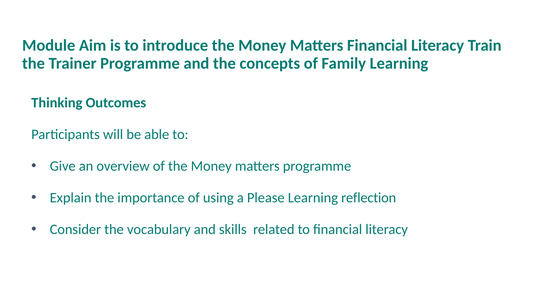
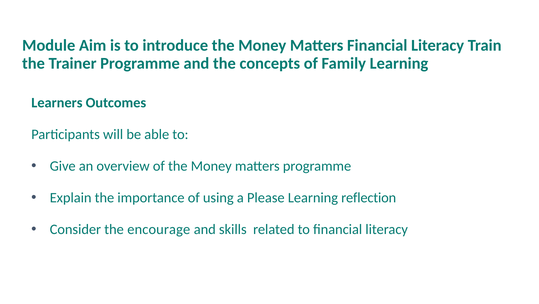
Thinking: Thinking -> Learners
vocabulary: vocabulary -> encourage
